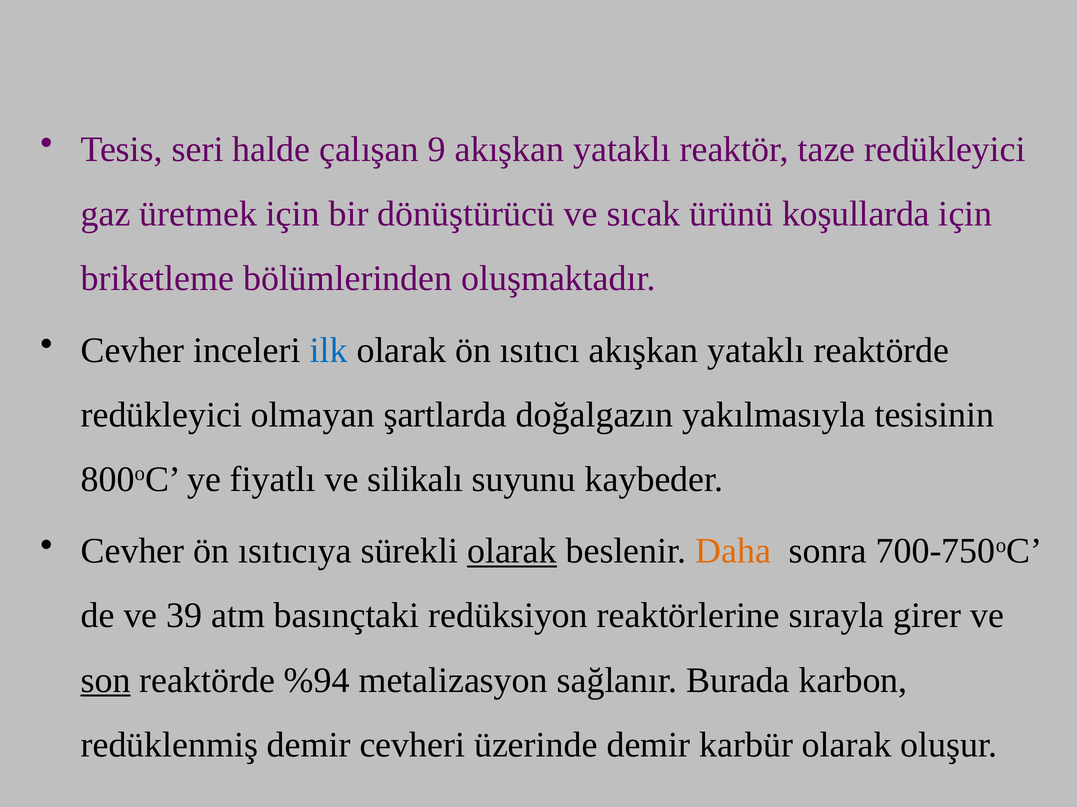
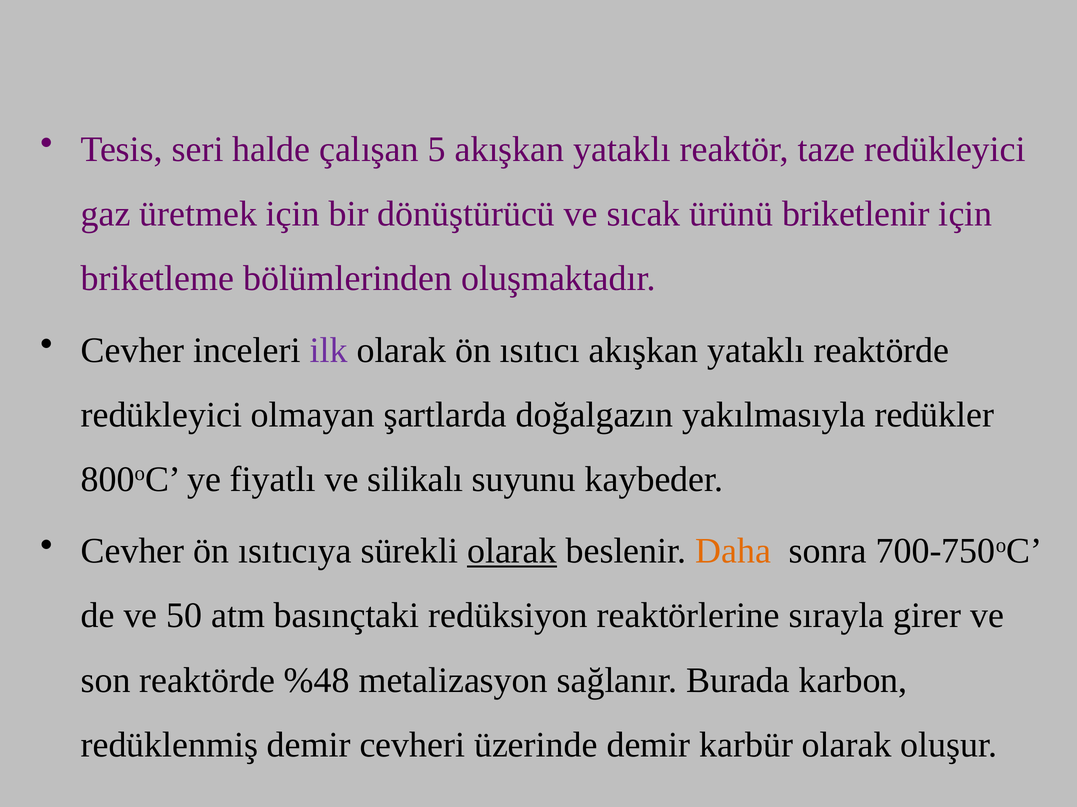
9: 9 -> 5
koşullarda: koşullarda -> briketlenir
ilk colour: blue -> purple
tesisinin: tesisinin -> redükler
39: 39 -> 50
son underline: present -> none
%94: %94 -> %48
